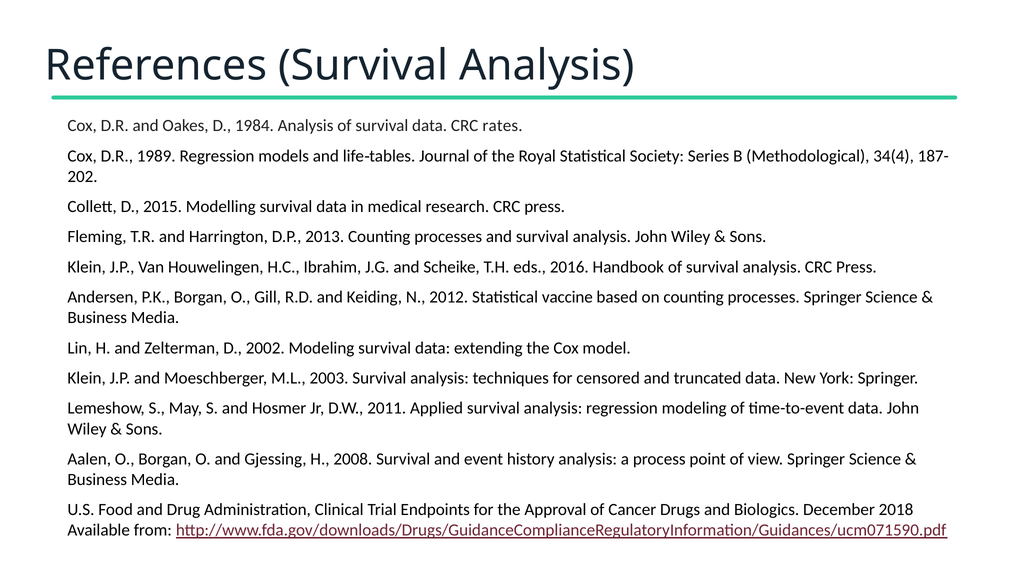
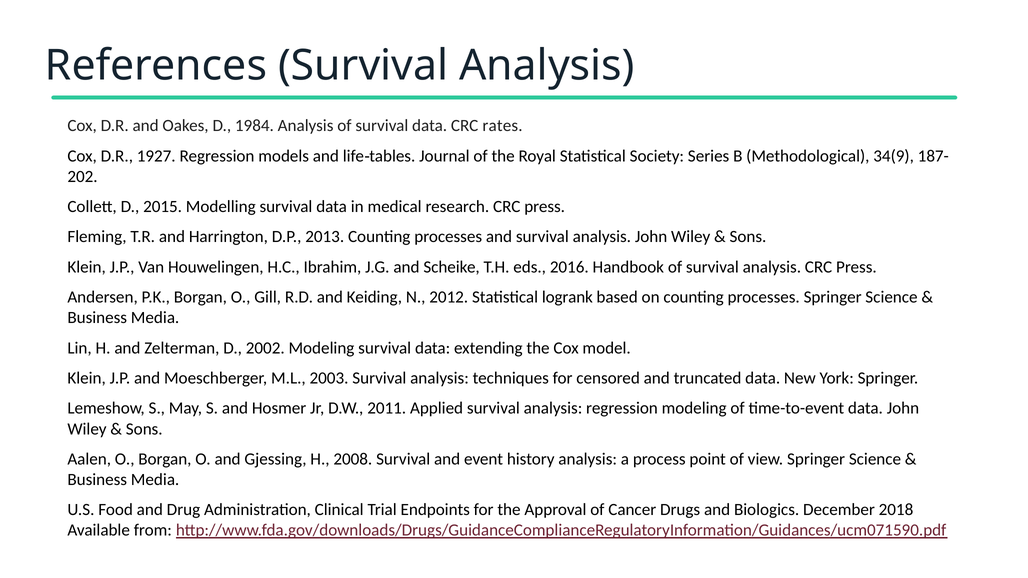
1989: 1989 -> 1927
34(4: 34(4 -> 34(9
vaccine: vaccine -> logrank
